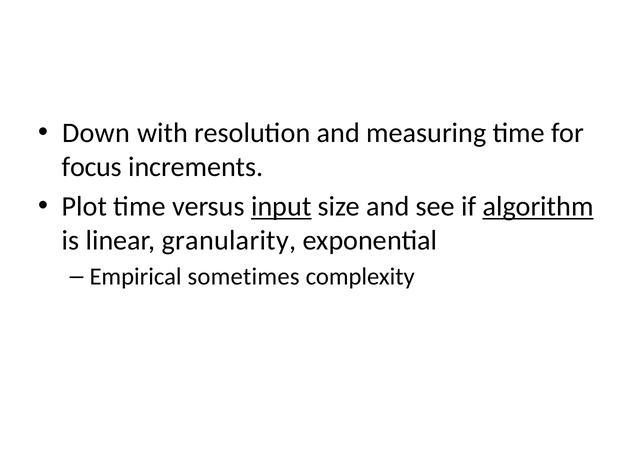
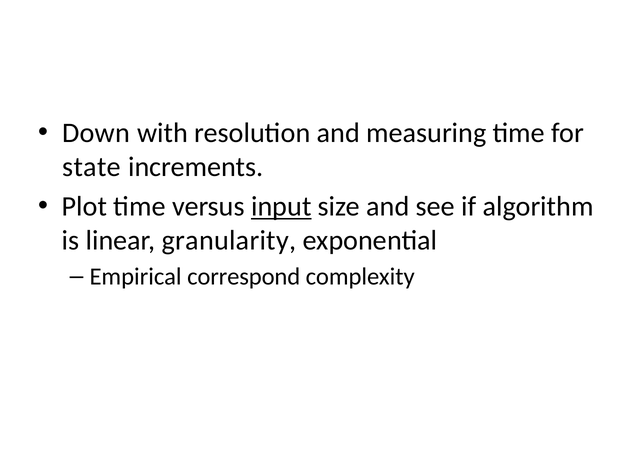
focus: focus -> state
algorithm underline: present -> none
sometimes: sometimes -> correspond
